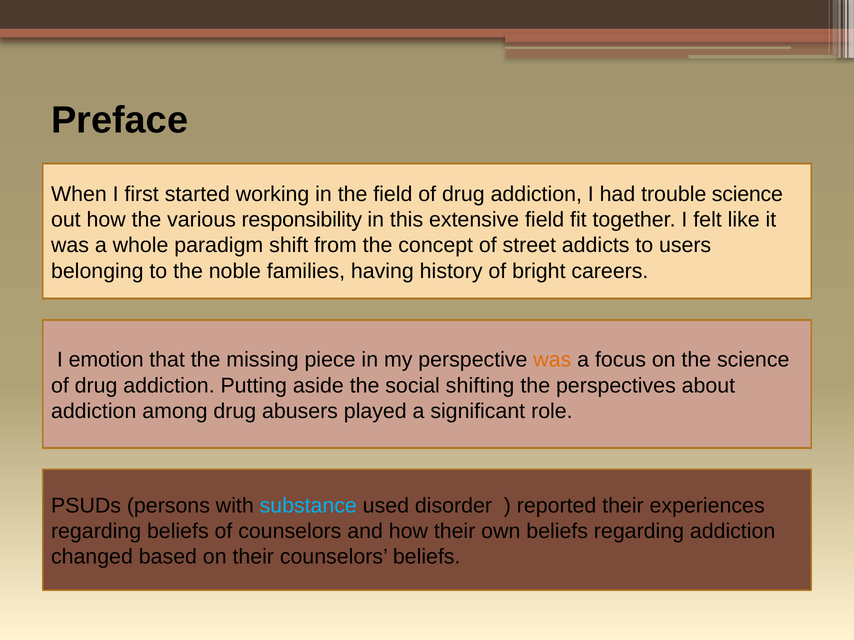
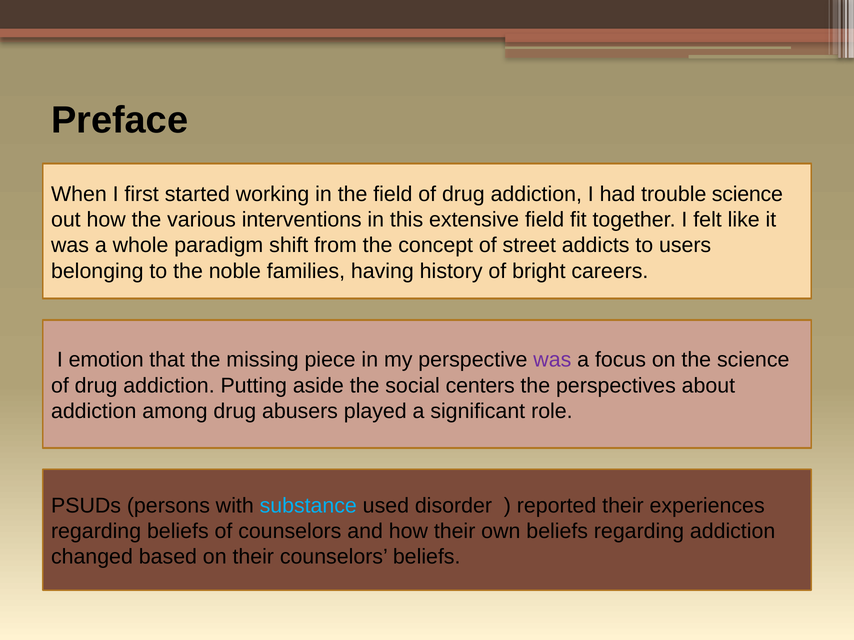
responsibility: responsibility -> interventions
was at (552, 360) colour: orange -> purple
shifting: shifting -> centers
